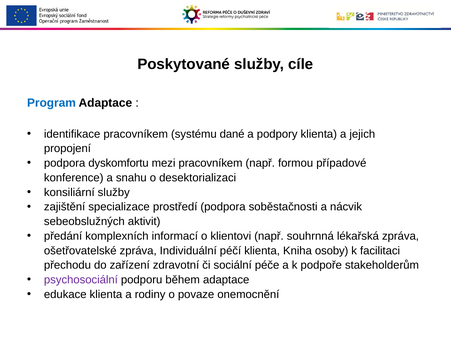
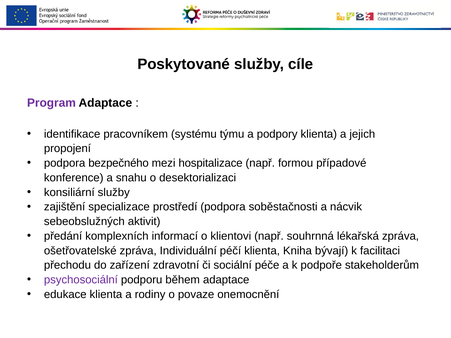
Program colour: blue -> purple
dané: dané -> týmu
dyskomfortu: dyskomfortu -> bezpečného
mezi pracovníkem: pracovníkem -> hospitalizace
osoby: osoby -> bývají
